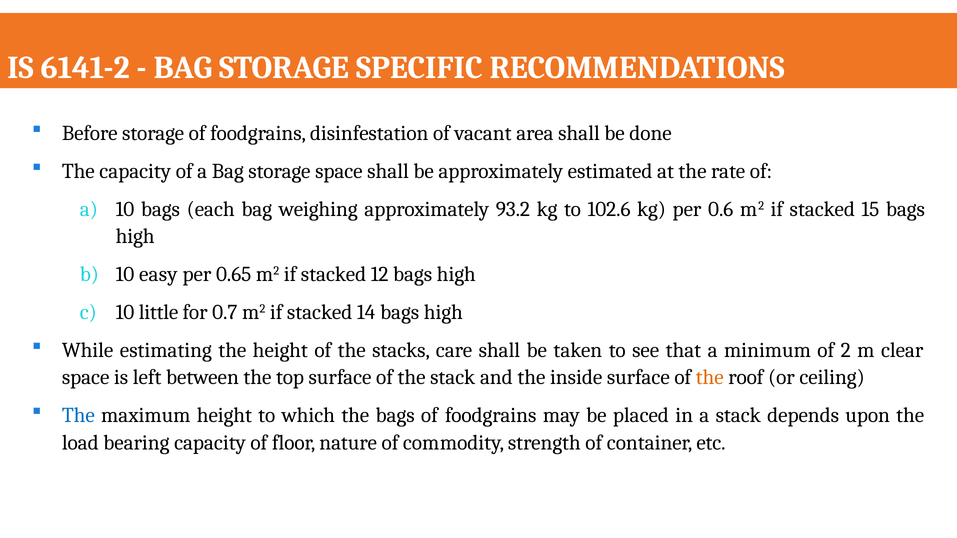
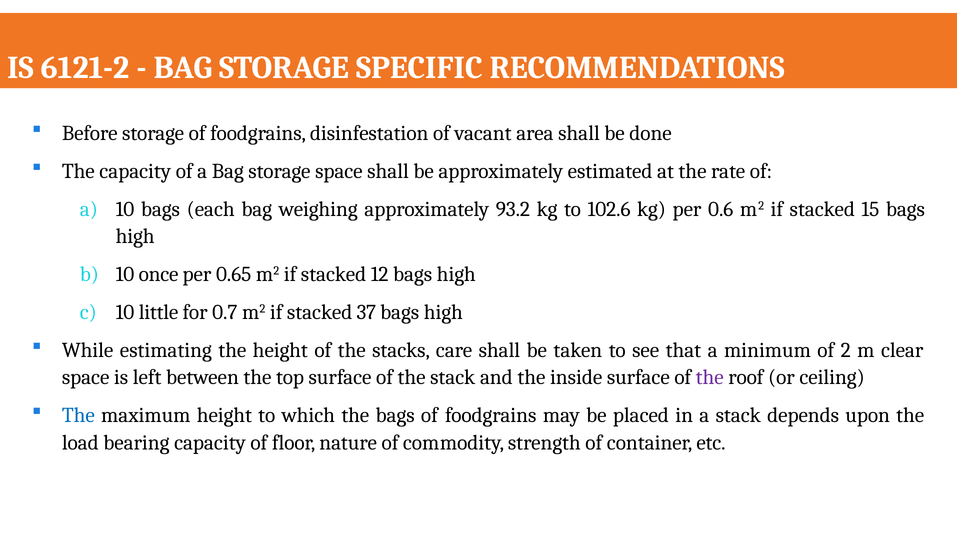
6141-2: 6141-2 -> 6121-2
easy: easy -> once
14: 14 -> 37
the at (710, 378) colour: orange -> purple
